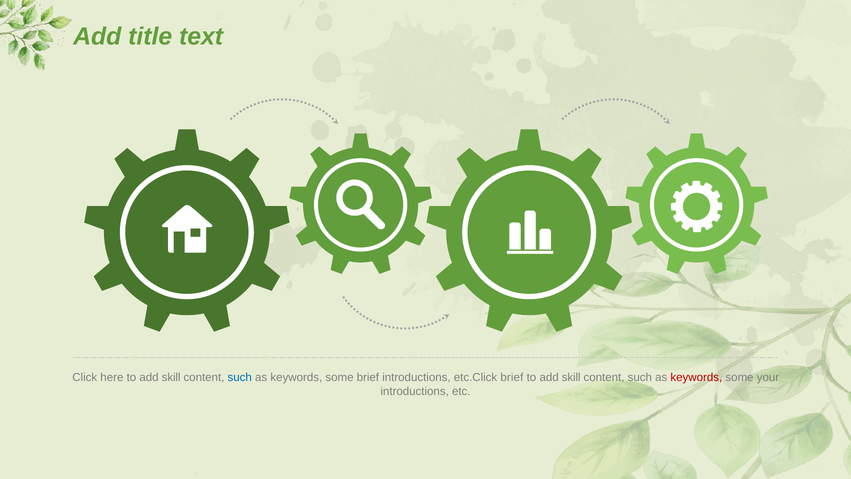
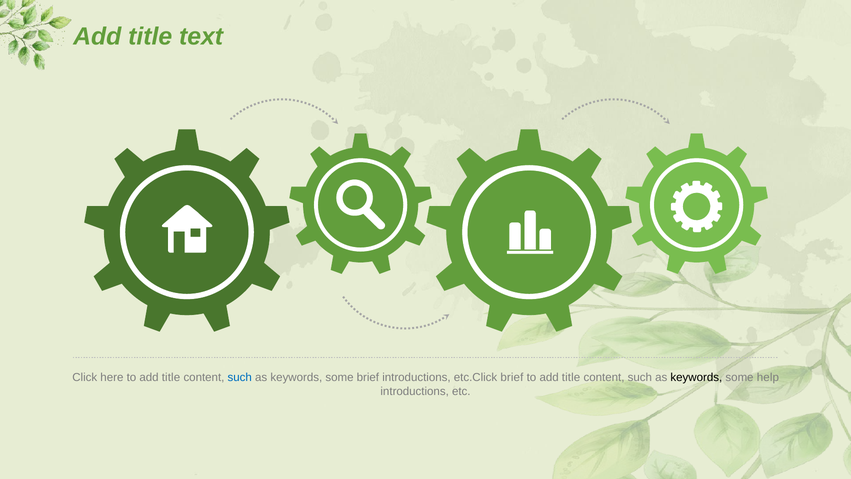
here to add skill: skill -> title
skill at (571, 377): skill -> title
keywords at (696, 377) colour: red -> black
your: your -> help
